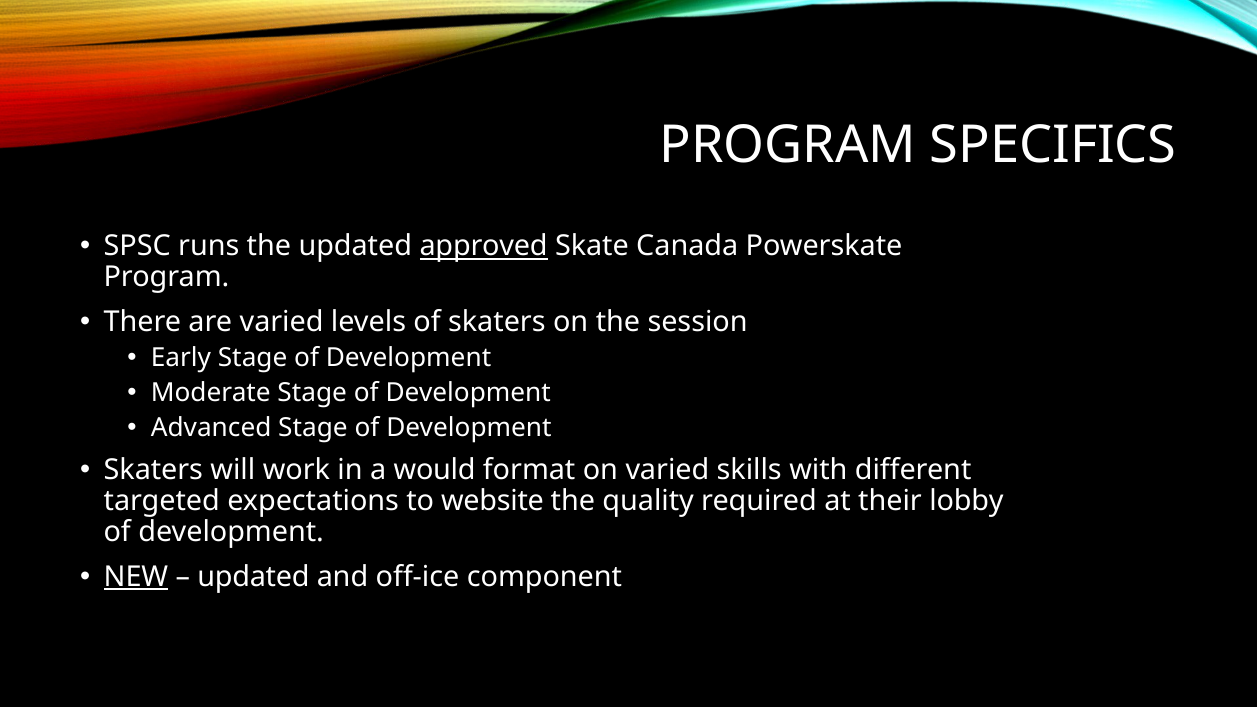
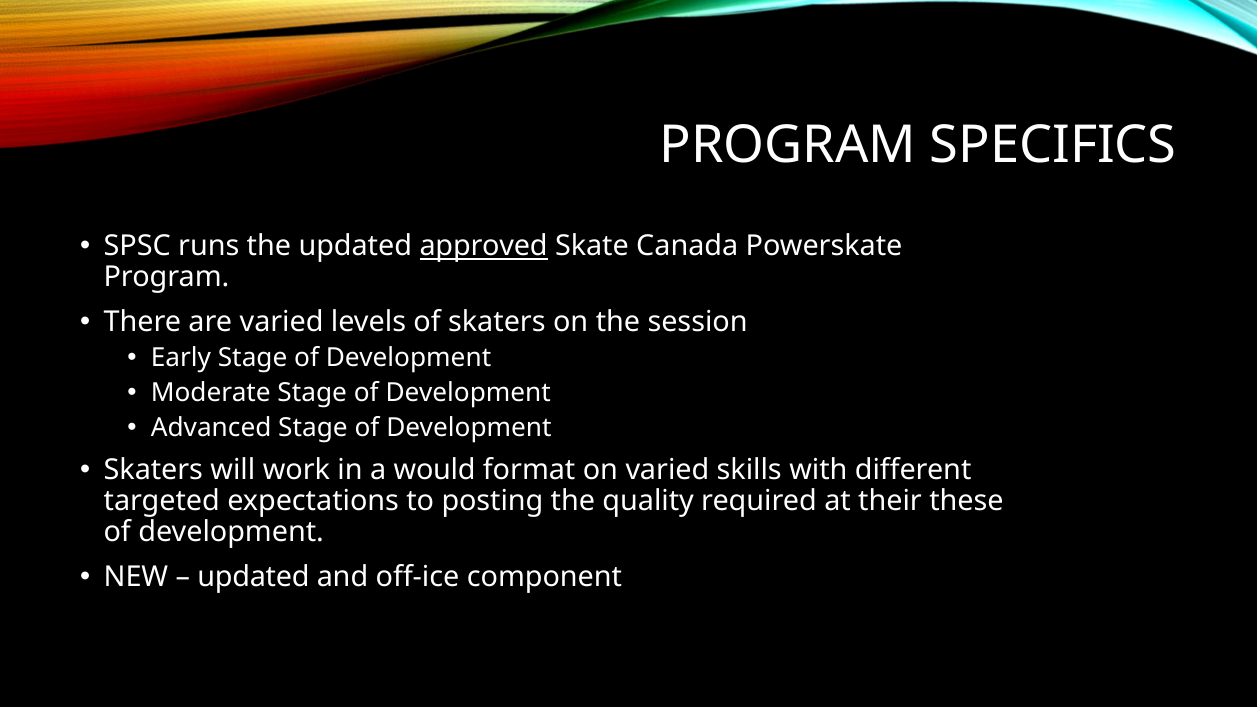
website: website -> posting
lobby: lobby -> these
NEW underline: present -> none
